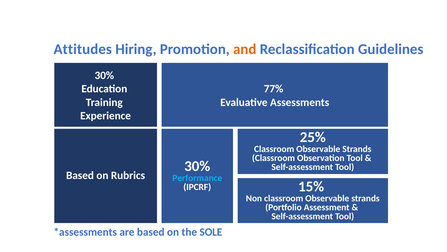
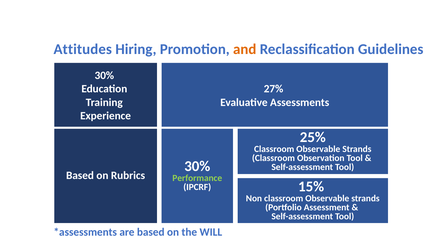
77%: 77% -> 27%
Performance colour: light blue -> light green
SOLE: SOLE -> WILL
